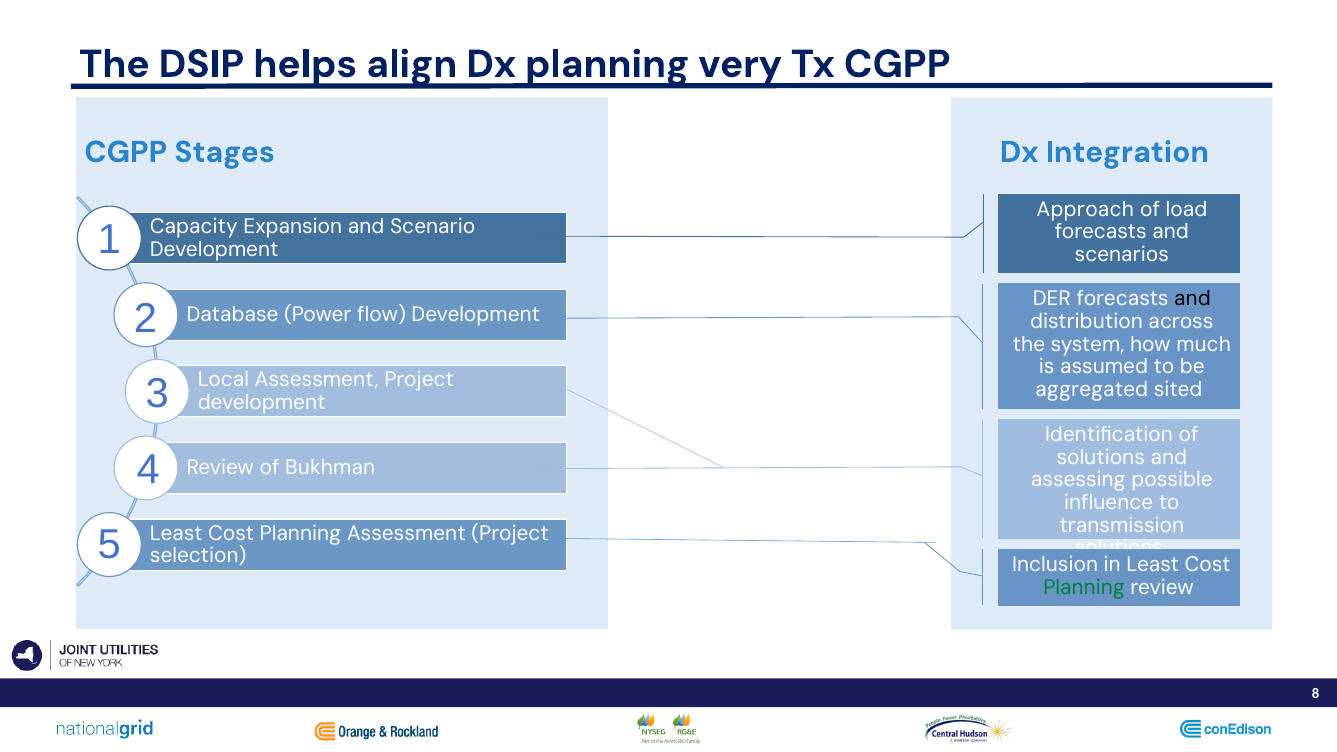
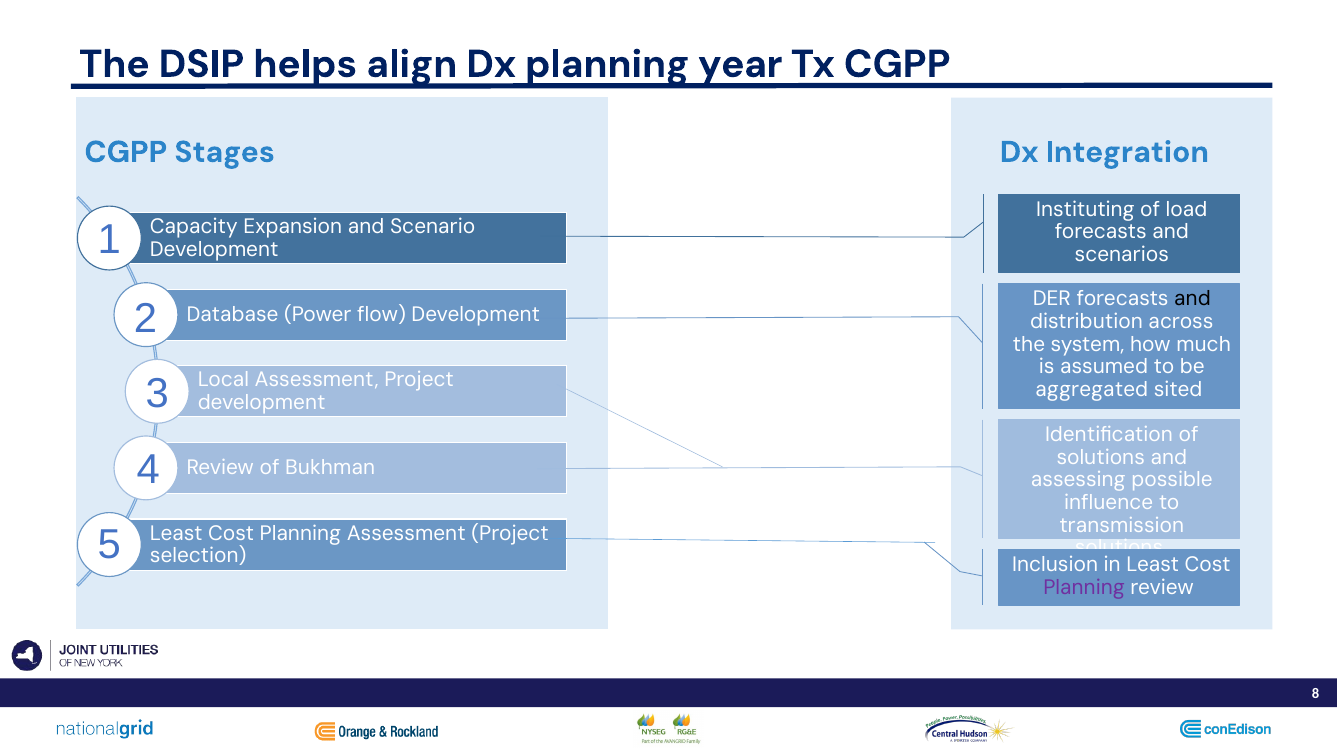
very: very -> year
Approach: Approach -> Instituting
Planning at (1084, 587) colour: green -> purple
